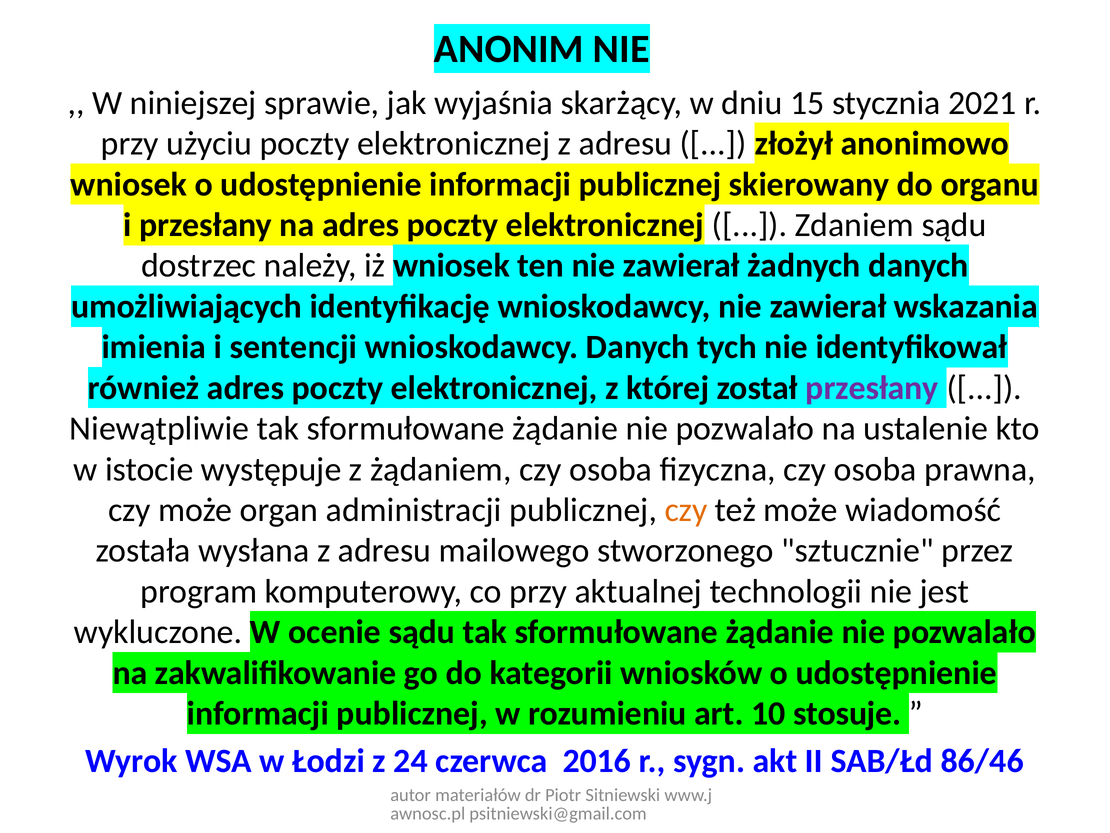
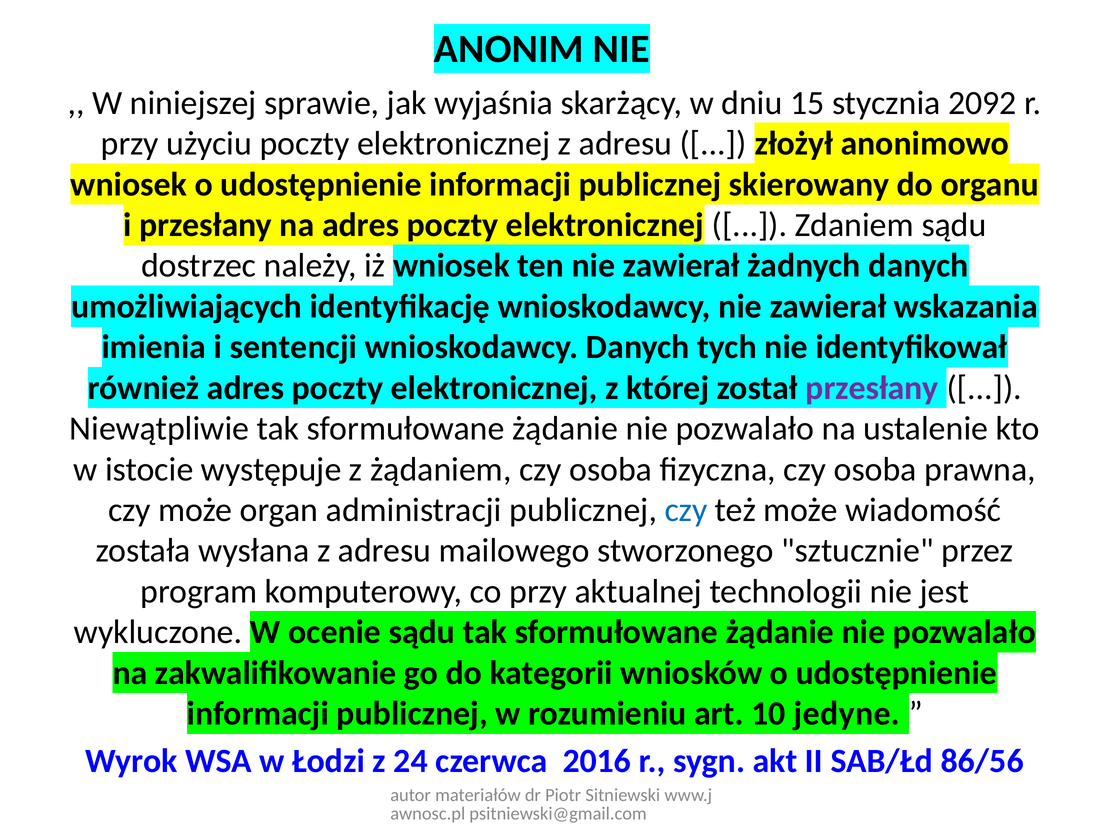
2021: 2021 -> 2092
czy at (686, 510) colour: orange -> blue
stosuje: stosuje -> jedyne
86/46: 86/46 -> 86/56
